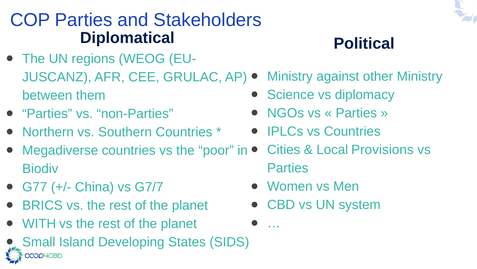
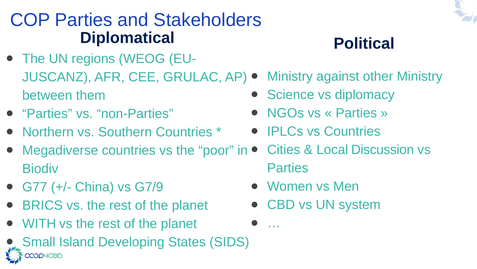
Provisions: Provisions -> Discussion
G7/7: G7/7 -> G7/9
